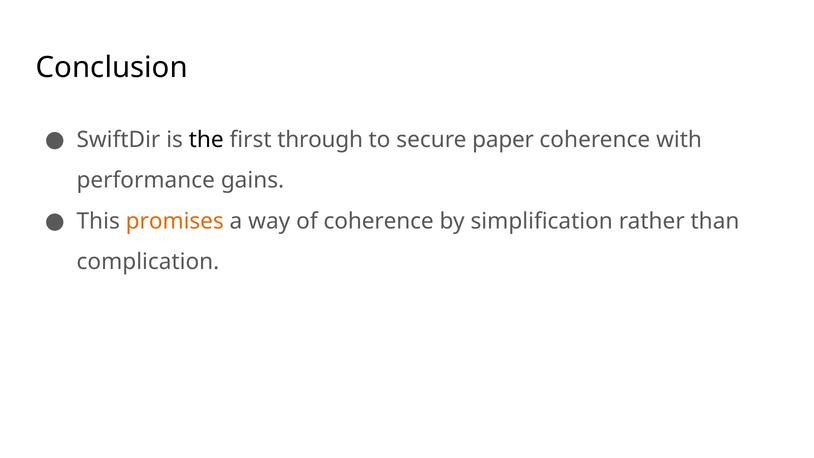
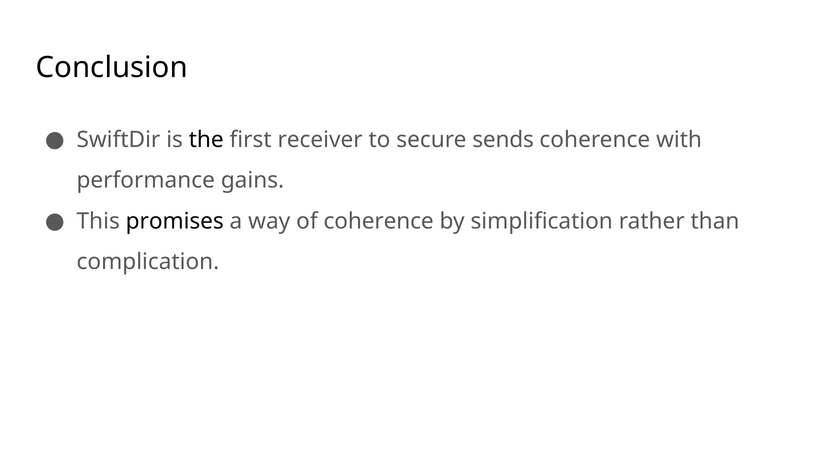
through: through -> receiver
paper: paper -> sends
promises colour: orange -> black
